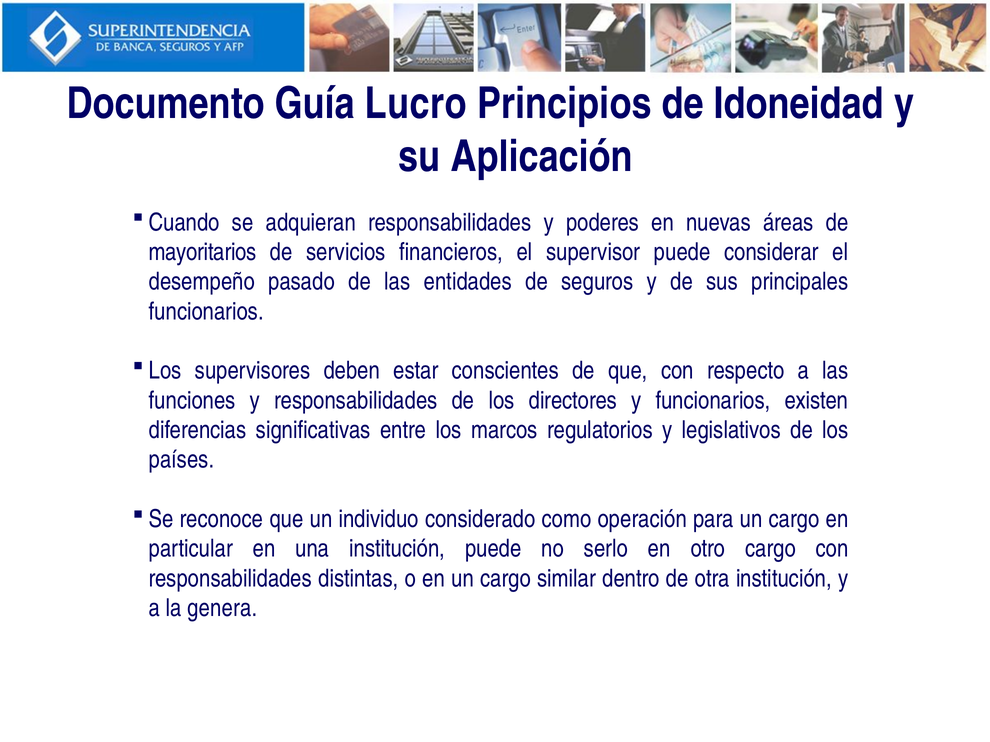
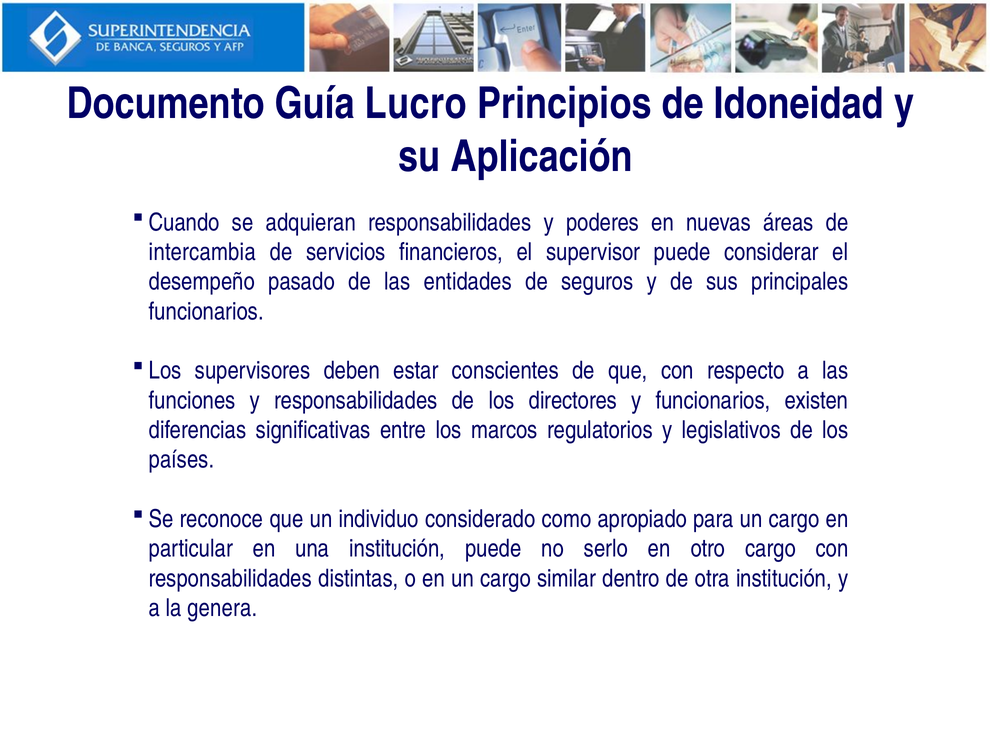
mayoritarios: mayoritarios -> intercambia
operación: operación -> apropiado
